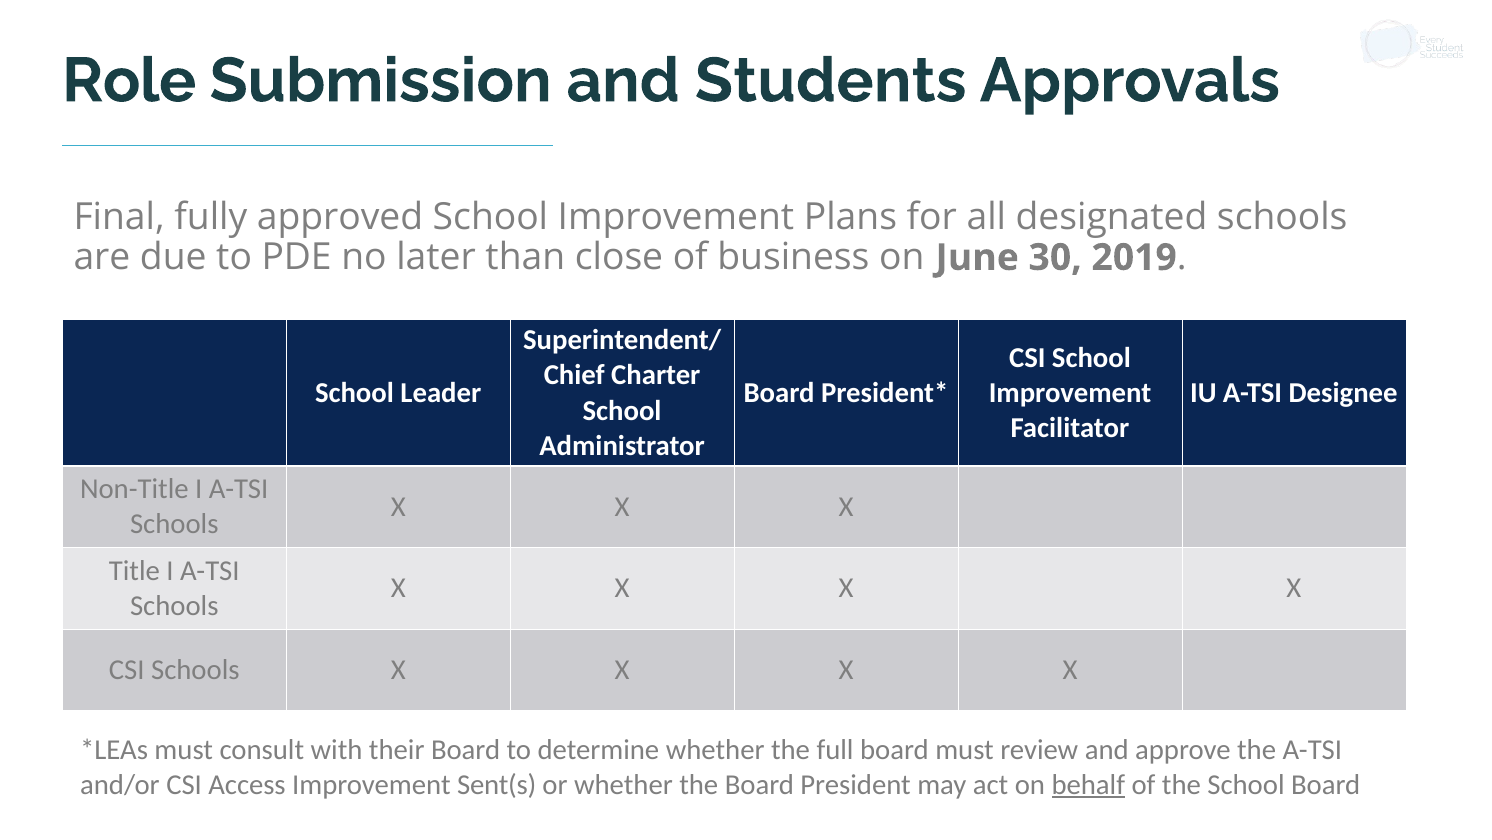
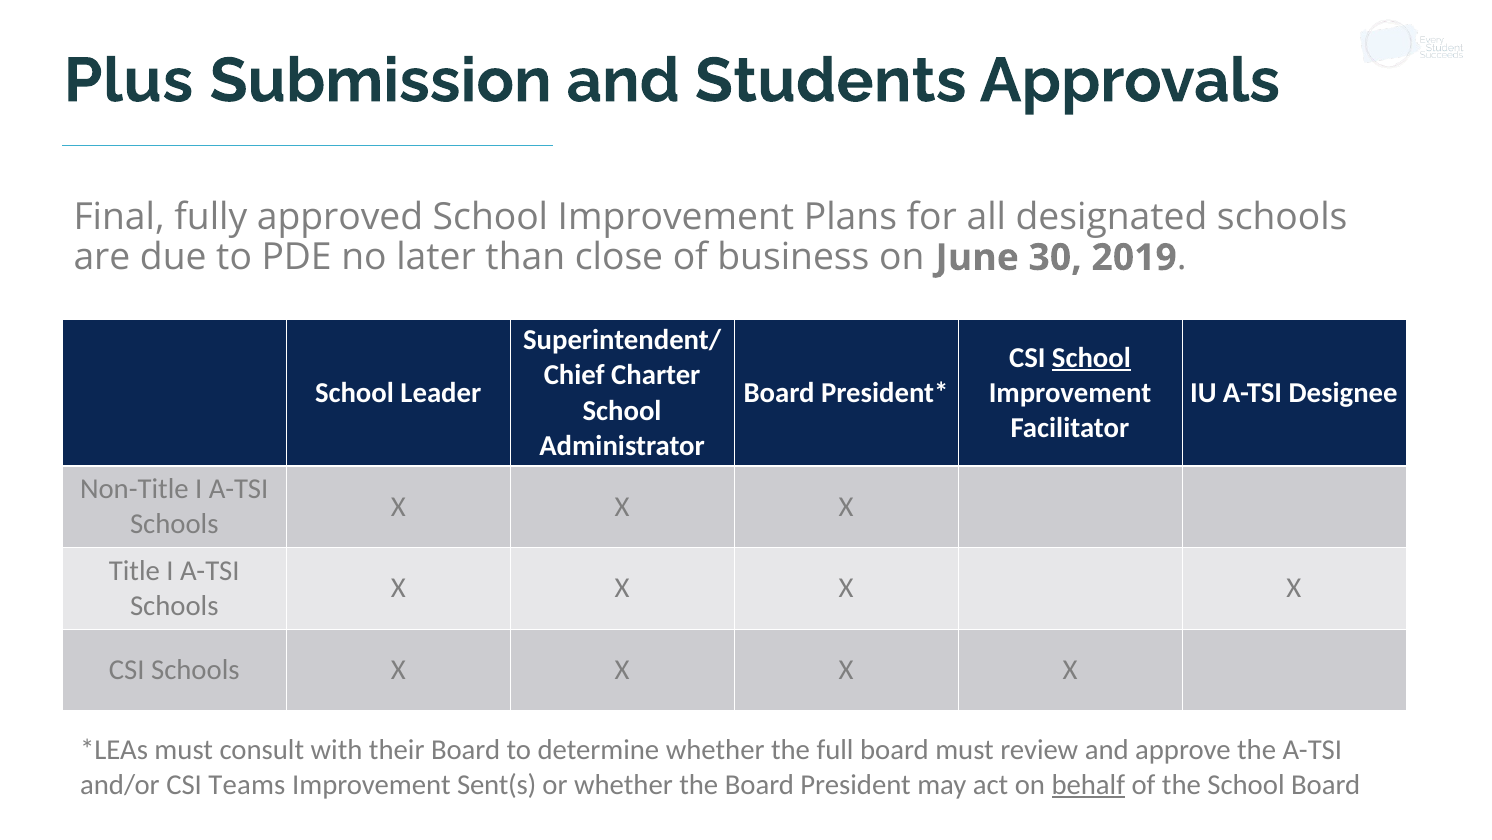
Role: Role -> Plus
School at (1091, 358) underline: none -> present
Access: Access -> Teams
